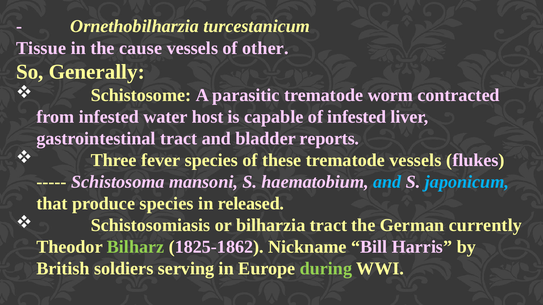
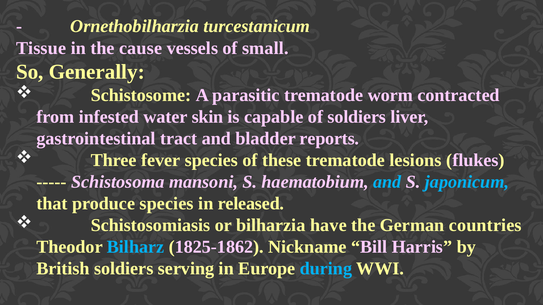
other: other -> small
host: host -> skin
of infested: infested -> soldiers
trematode vessels: vessels -> lesions
bilharzia tract: tract -> have
currently: currently -> countries
Bilharz colour: light green -> light blue
during colour: light green -> light blue
